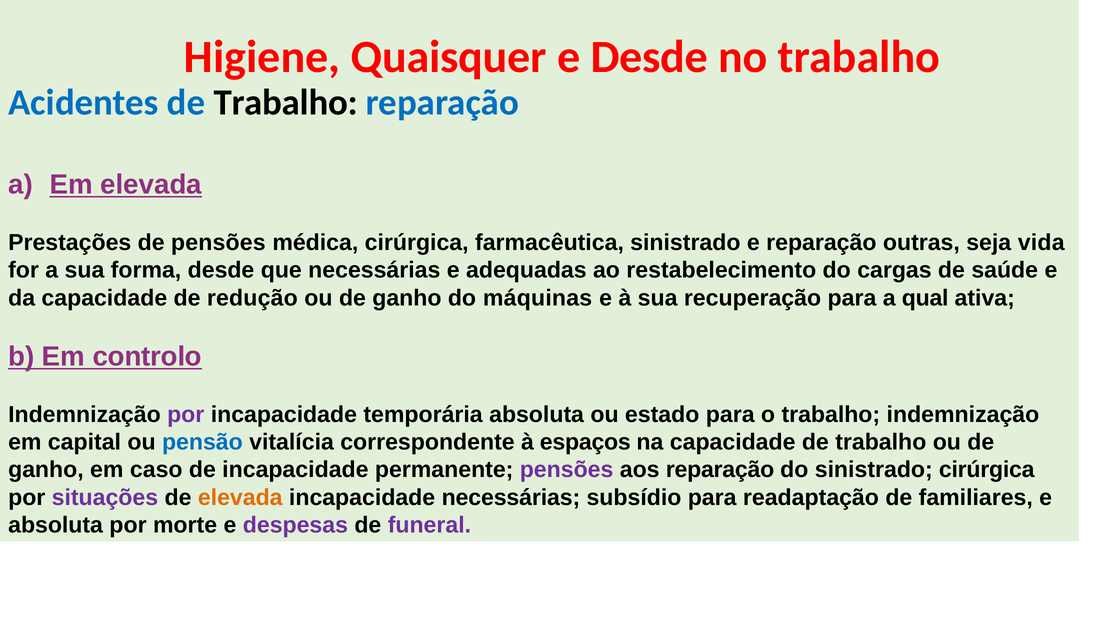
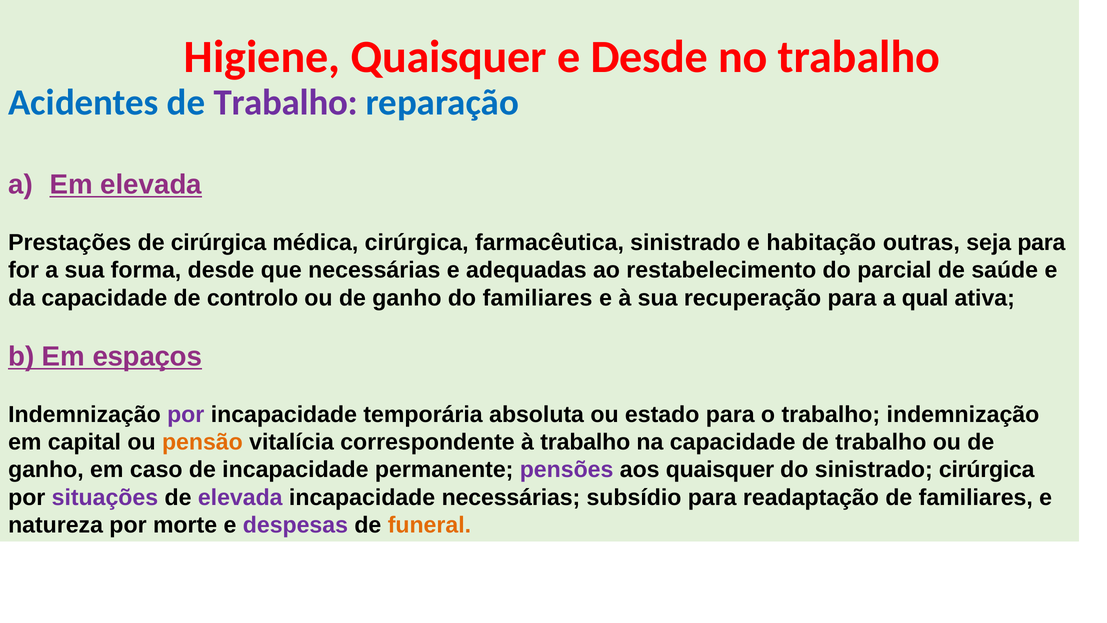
Trabalho at (286, 102) colour: black -> purple
de pensões: pensões -> cirúrgica
e reparação: reparação -> habitação
seja vida: vida -> para
cargas: cargas -> parcial
redução: redução -> controlo
do máquinas: máquinas -> familiares
controlo: controlo -> espaços
pensão colour: blue -> orange
à espaços: espaços -> trabalho
aos reparação: reparação -> quaisquer
elevada at (240, 497) colour: orange -> purple
absoluta at (56, 525): absoluta -> natureza
funeral colour: purple -> orange
